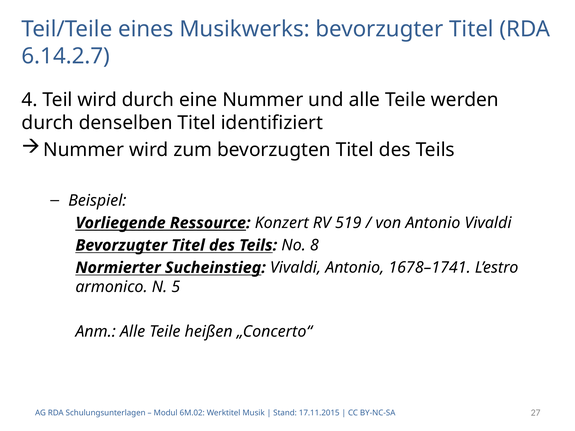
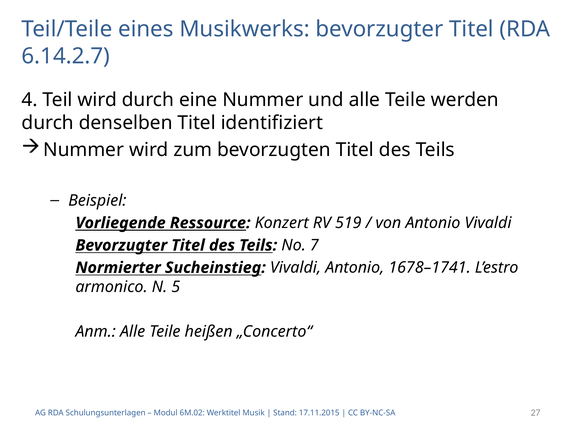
8: 8 -> 7
